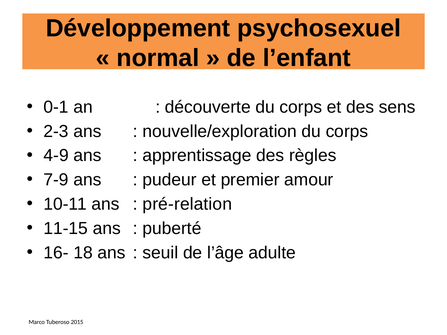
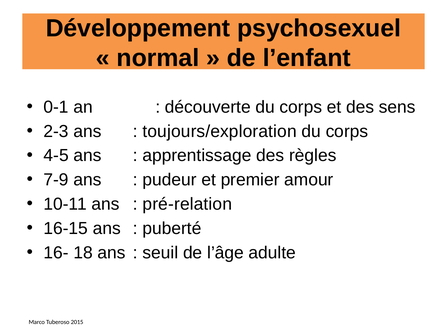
nouvelle/exploration: nouvelle/exploration -> toujours/exploration
4-9: 4-9 -> 4-5
11-15: 11-15 -> 16-15
